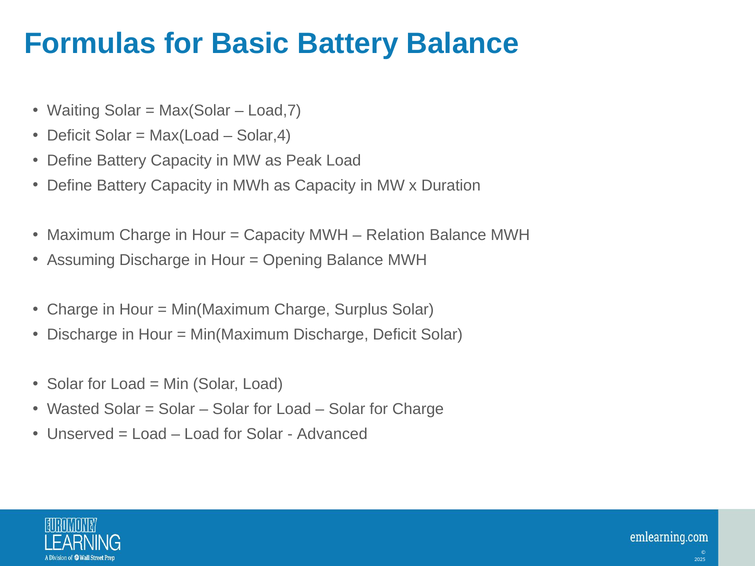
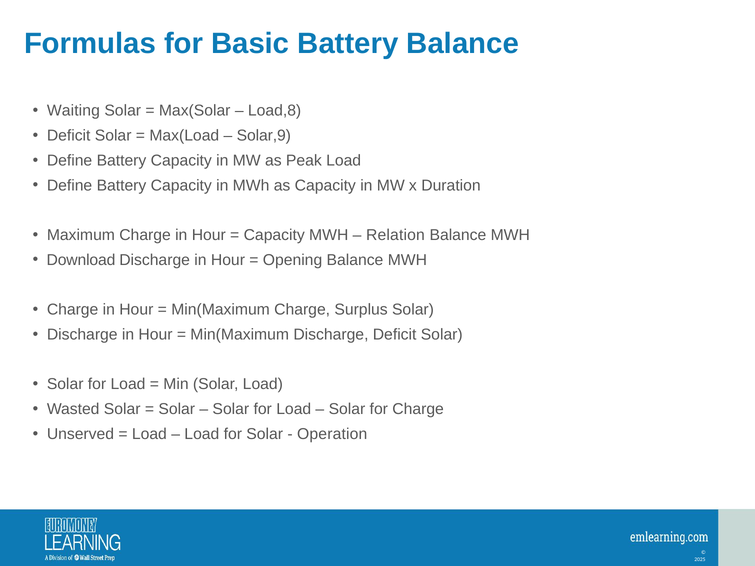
Load,7: Load,7 -> Load,8
Solar,4: Solar,4 -> Solar,9
Assuming: Assuming -> Download
Advanced: Advanced -> Operation
